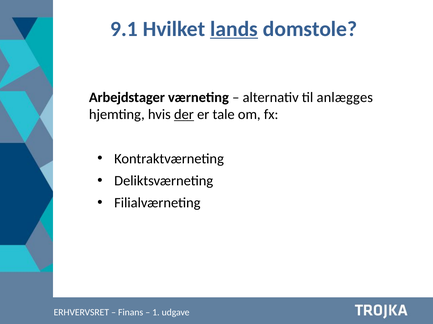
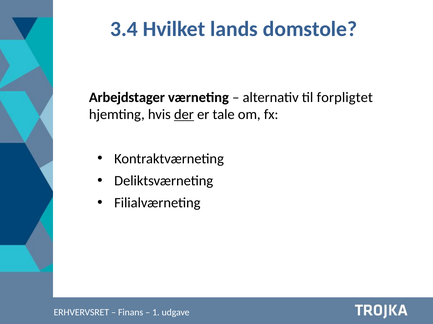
9.1: 9.1 -> 3.4
lands underline: present -> none
anlægges: anlægges -> forpligtet
